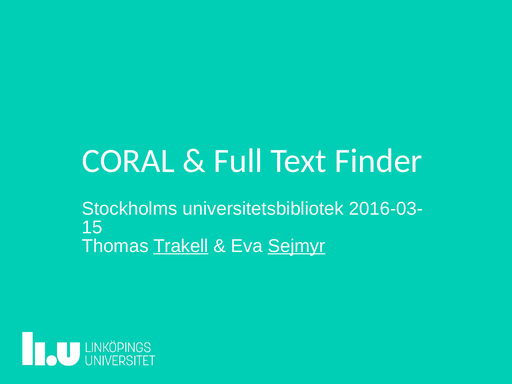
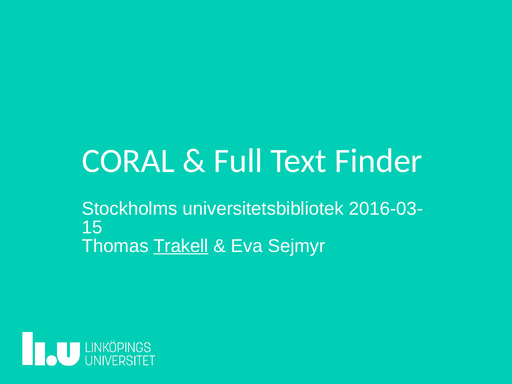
Sejmyr underline: present -> none
